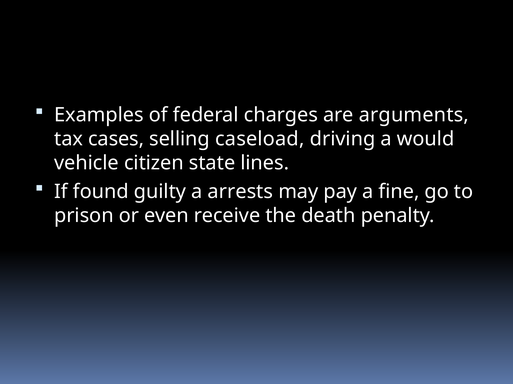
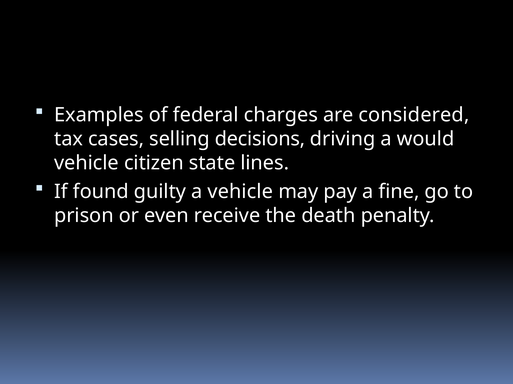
arguments: arguments -> considered
caseload: caseload -> decisions
a arrests: arrests -> vehicle
